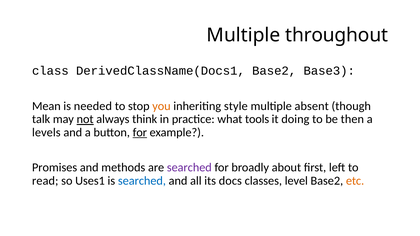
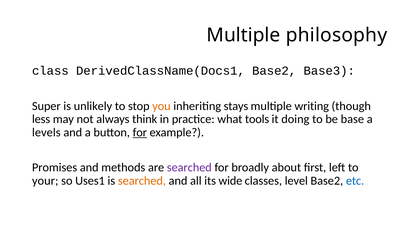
throughout: throughout -> philosophy
Mean: Mean -> Super
needed: needed -> unlikely
style: style -> stays
absent: absent -> writing
talk: talk -> less
not underline: present -> none
then: then -> base
read: read -> your
searched at (142, 181) colour: blue -> orange
docs: docs -> wide
etc colour: orange -> blue
